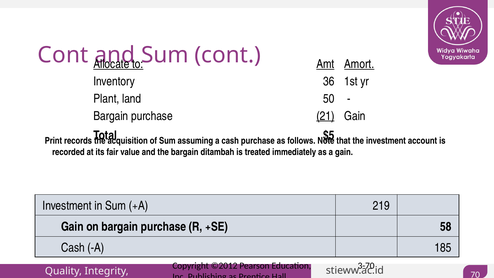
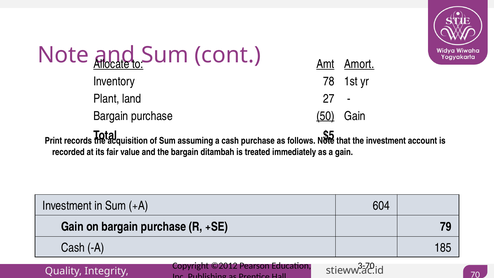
Cont at (63, 55): Cont -> Note
36: 36 -> 78
50: 50 -> 27
21: 21 -> 50
219: 219 -> 604
58: 58 -> 79
